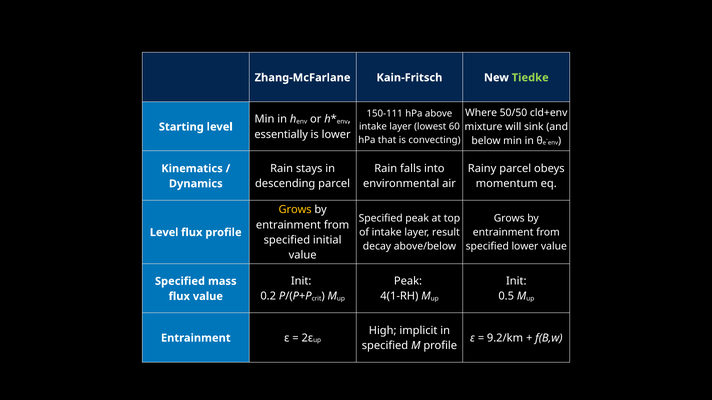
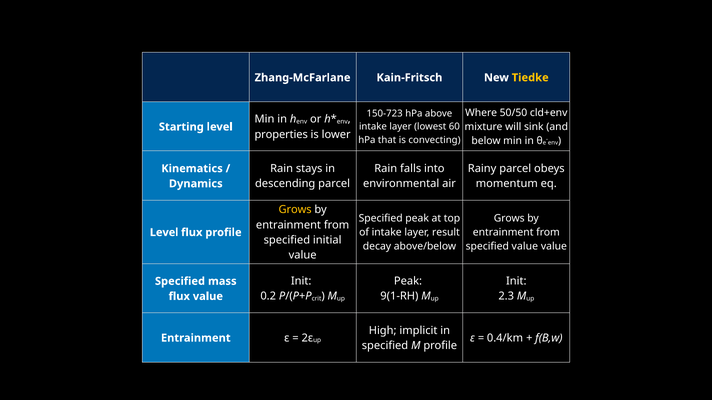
Tiedke colour: light green -> yellow
150-111: 150-111 -> 150-723
essentially: essentially -> properties
specified lower: lower -> value
4(1-RH: 4(1-RH -> 9(1-RH
0.5: 0.5 -> 2.3
9.2/km: 9.2/km -> 0.4/km
